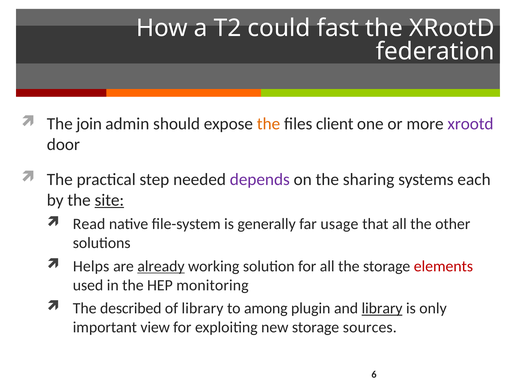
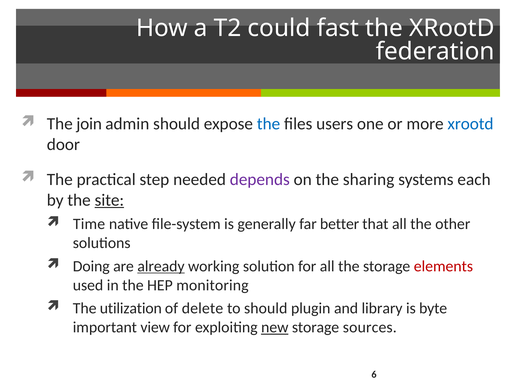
the at (269, 124) colour: orange -> blue
client: client -> users
xrootd at (470, 124) colour: purple -> blue
Read: Read -> Time
usage: usage -> better
Helps: Helps -> Doing
described: described -> utilization
of library: library -> delete
to among: among -> should
library at (382, 308) underline: present -> none
only: only -> byte
new underline: none -> present
